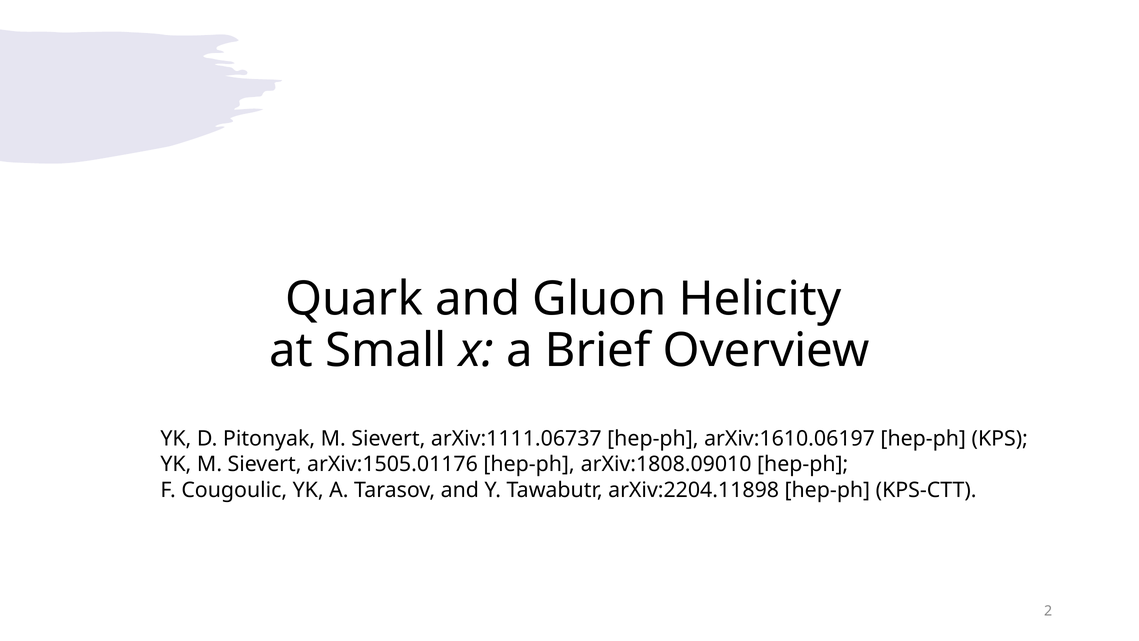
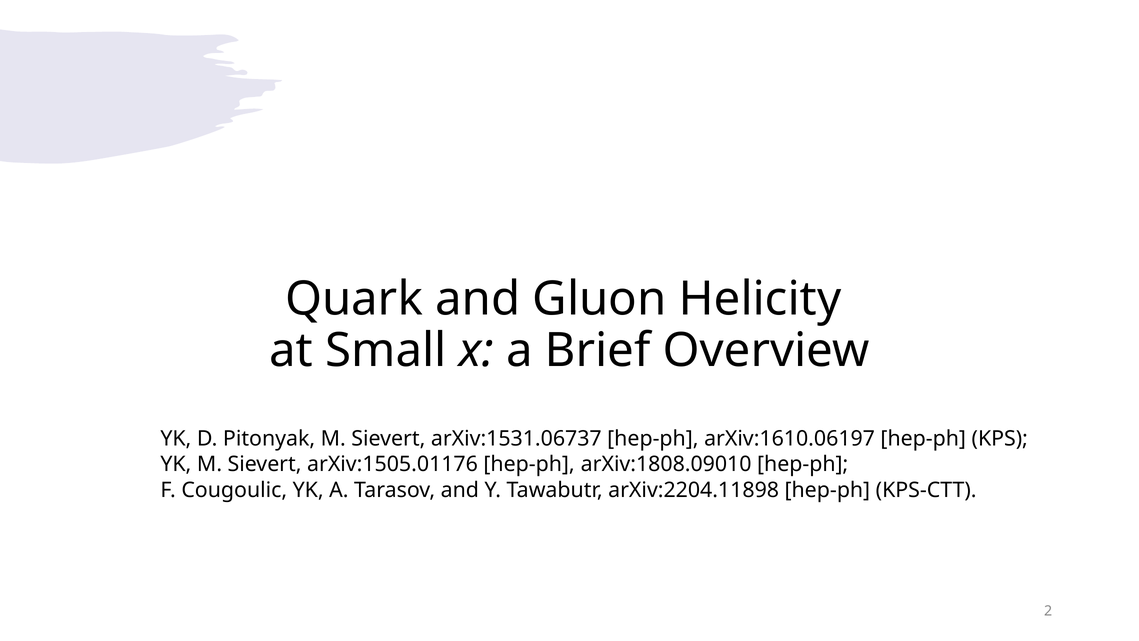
arXiv:1111.06737: arXiv:1111.06737 -> arXiv:1531.06737
